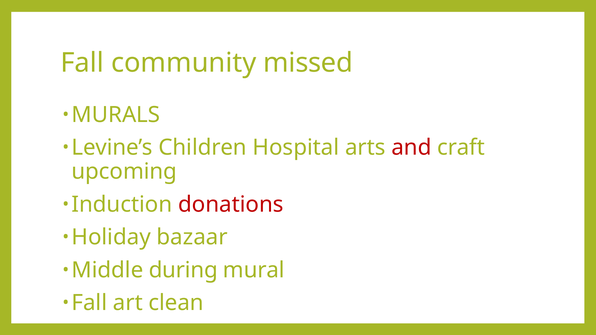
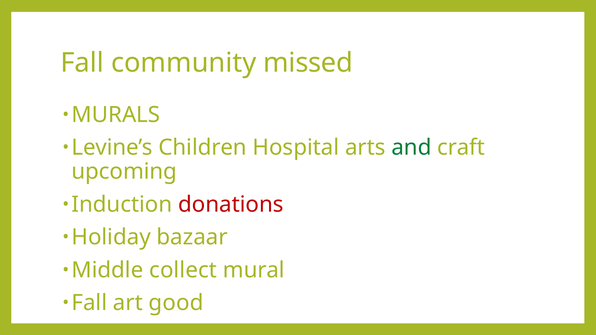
and colour: red -> green
during: during -> collect
clean: clean -> good
